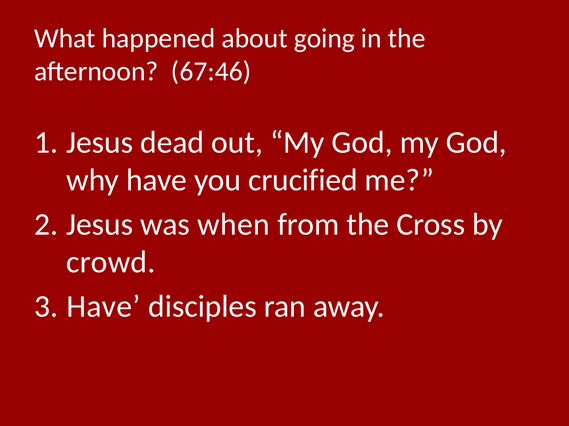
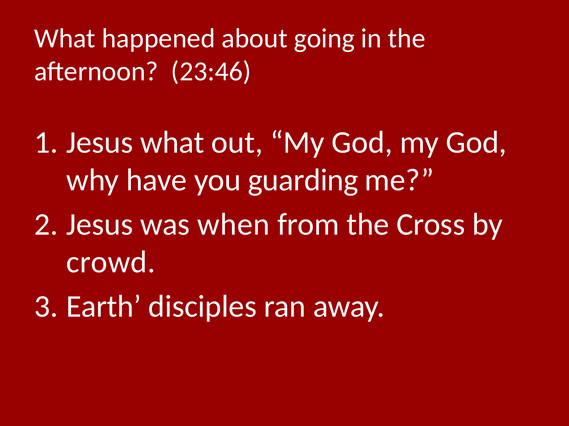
67:46: 67:46 -> 23:46
Jesus dead: dead -> what
crucified: crucified -> guarding
Have at (103, 307): Have -> Earth
